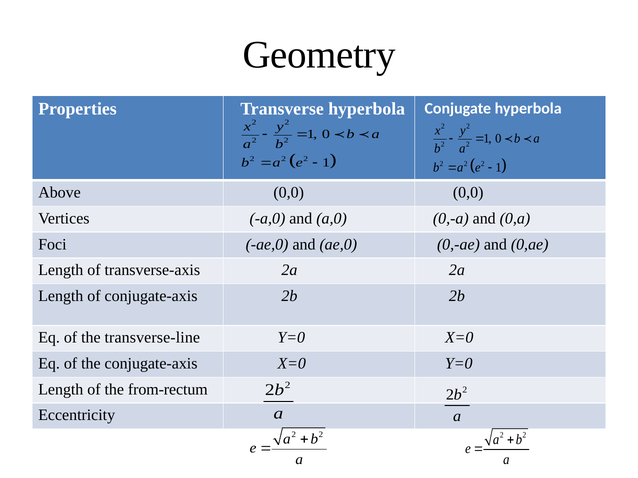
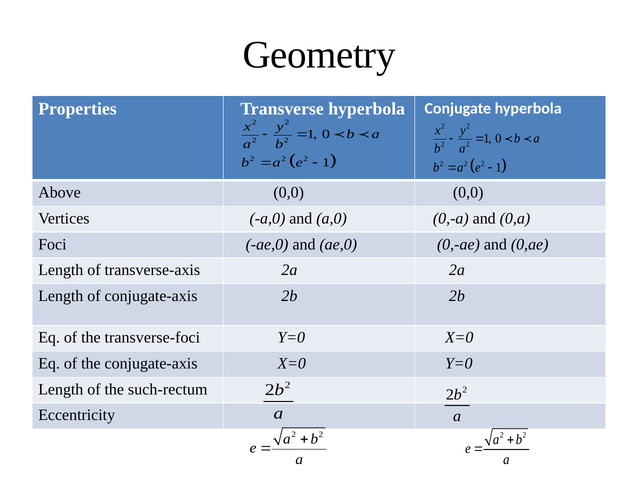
transverse-line: transverse-line -> transverse-foci
from-rectum: from-rectum -> such-rectum
